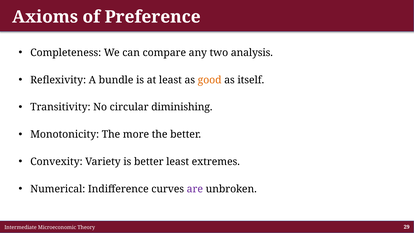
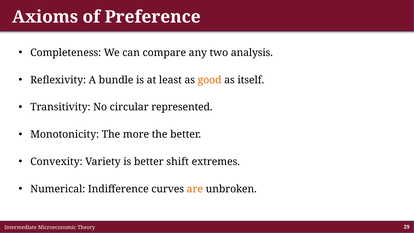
diminishing: diminishing -> represented
better least: least -> shift
are colour: purple -> orange
